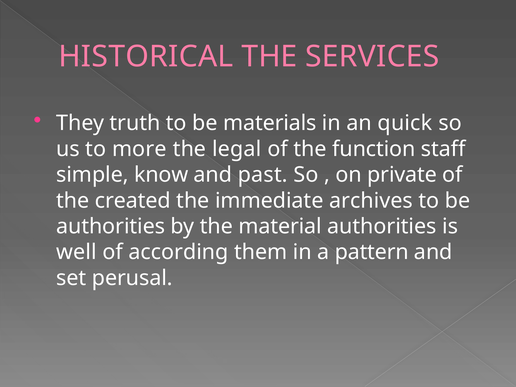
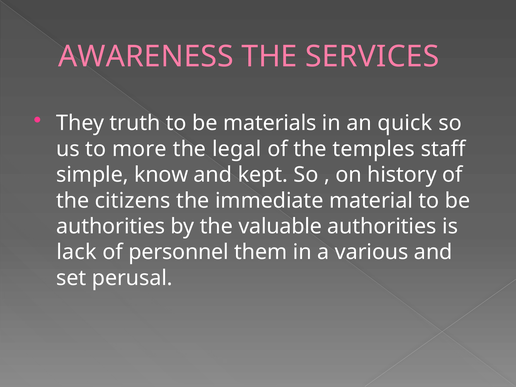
HISTORICAL: HISTORICAL -> AWARENESS
function: function -> temples
past: past -> kept
private: private -> history
created: created -> citizens
archives: archives -> material
material: material -> valuable
well: well -> lack
according: according -> personnel
pattern: pattern -> various
